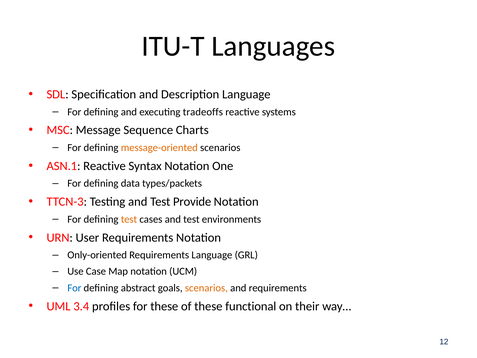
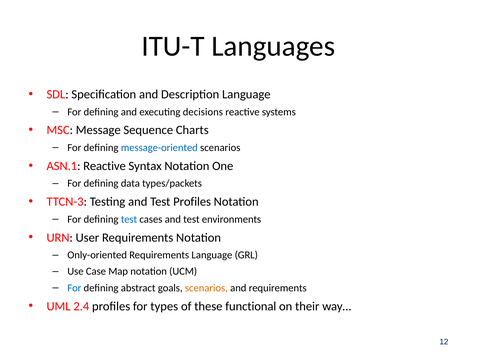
tradeoffs: tradeoffs -> decisions
message-oriented colour: orange -> blue
Test Provide: Provide -> Profiles
test at (129, 219) colour: orange -> blue
3.4: 3.4 -> 2.4
for these: these -> types
